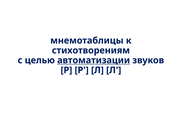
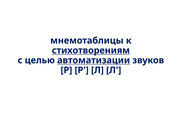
стихотворениям underline: none -> present
